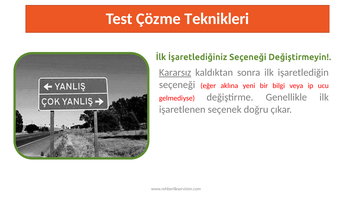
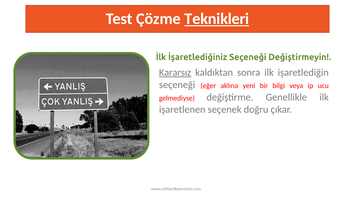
Teknikleri underline: none -> present
